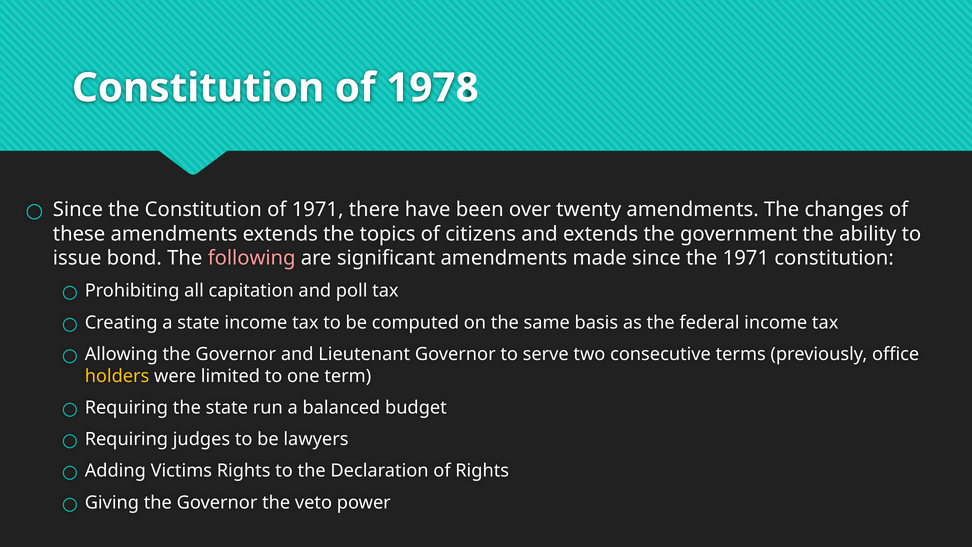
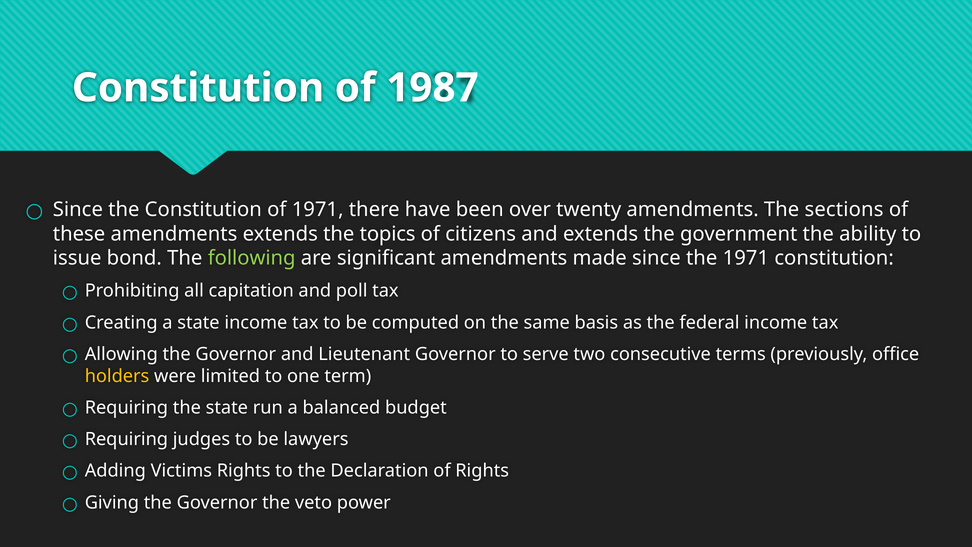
1978: 1978 -> 1987
changes: changes -> sections
following colour: pink -> light green
